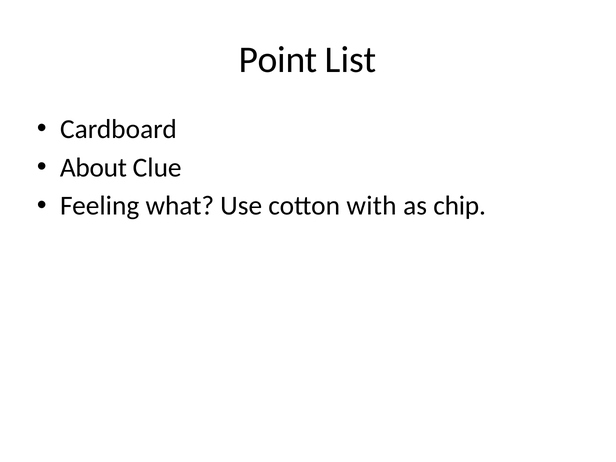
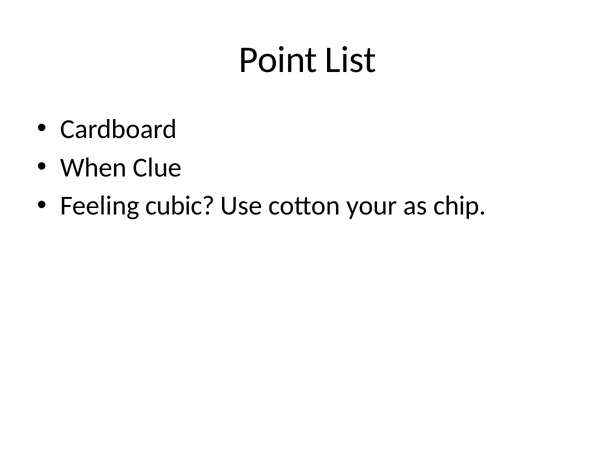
About: About -> When
what: what -> cubic
with: with -> your
